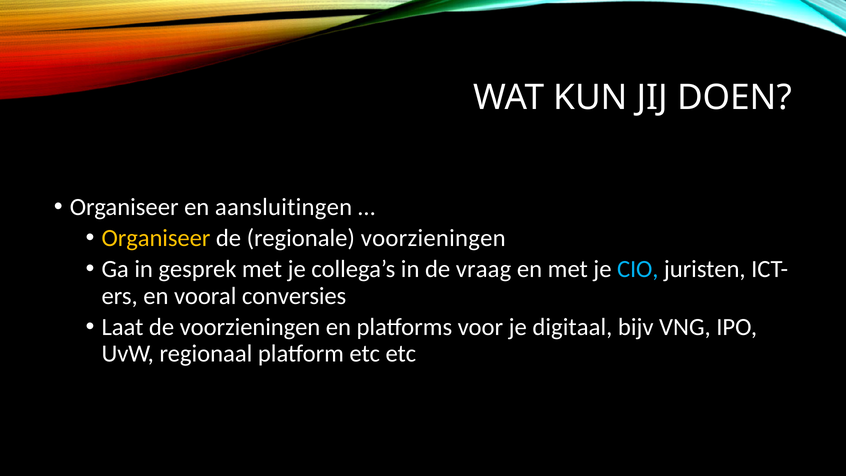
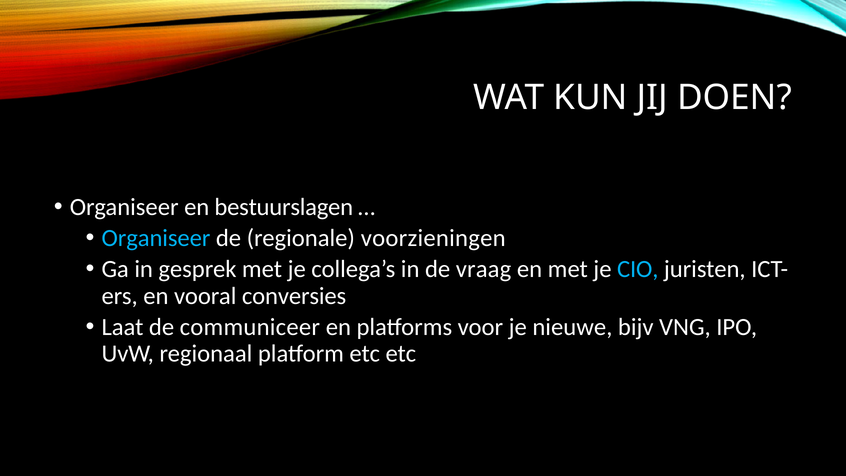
aansluitingen: aansluitingen -> bestuurslagen
Organiseer at (156, 238) colour: yellow -> light blue
de voorzieningen: voorzieningen -> communiceer
digitaal: digitaal -> nieuwe
